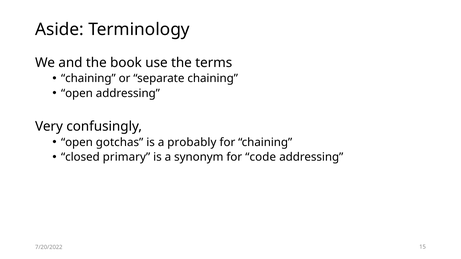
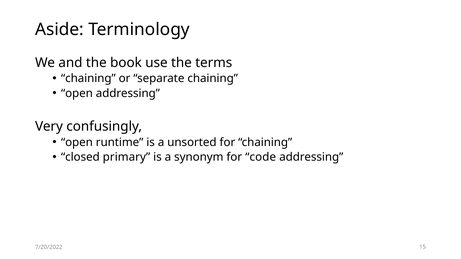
gotchas: gotchas -> runtime
probably: probably -> unsorted
